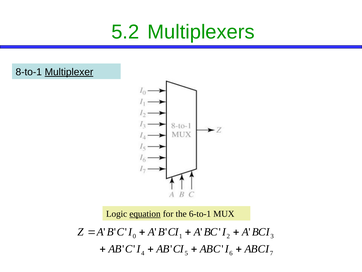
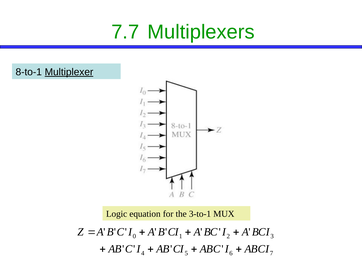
5.2: 5.2 -> 7.7
equation underline: present -> none
6-to-1: 6-to-1 -> 3-to-1
